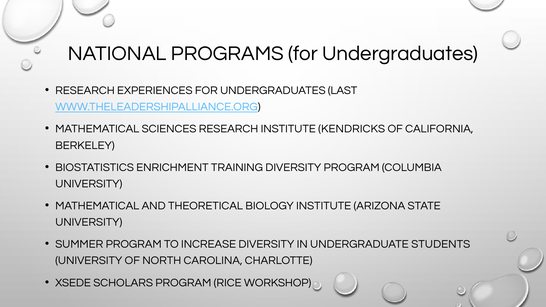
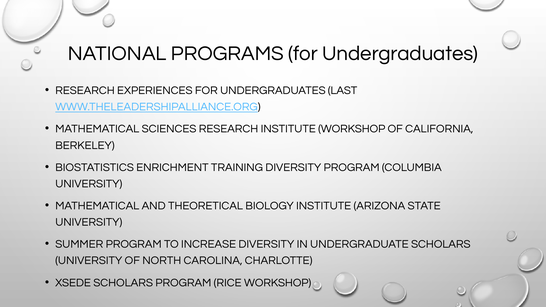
INSTITUTE KENDRICKS: KENDRICKS -> WORKSHOP
UNDERGRADUATE STUDENTS: STUDENTS -> SCHOLARS
